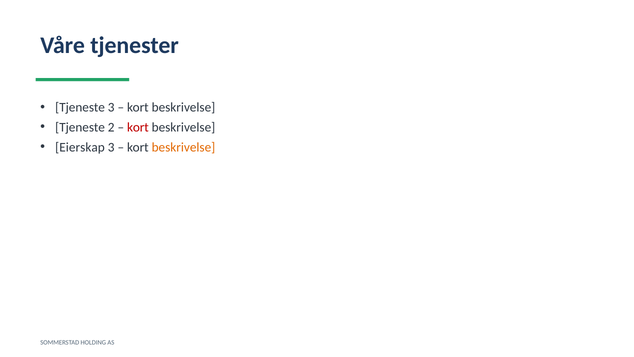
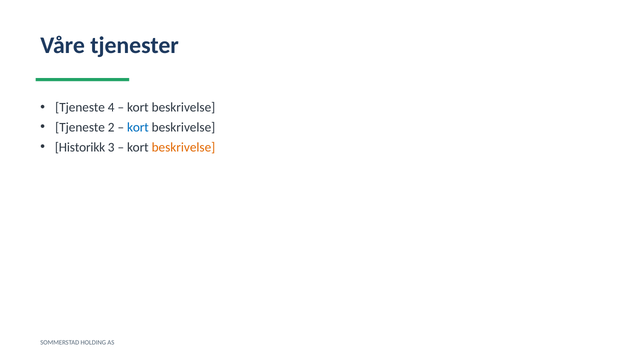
Tjeneste 3: 3 -> 4
kort at (138, 127) colour: red -> blue
Eierskap: Eierskap -> Historikk
